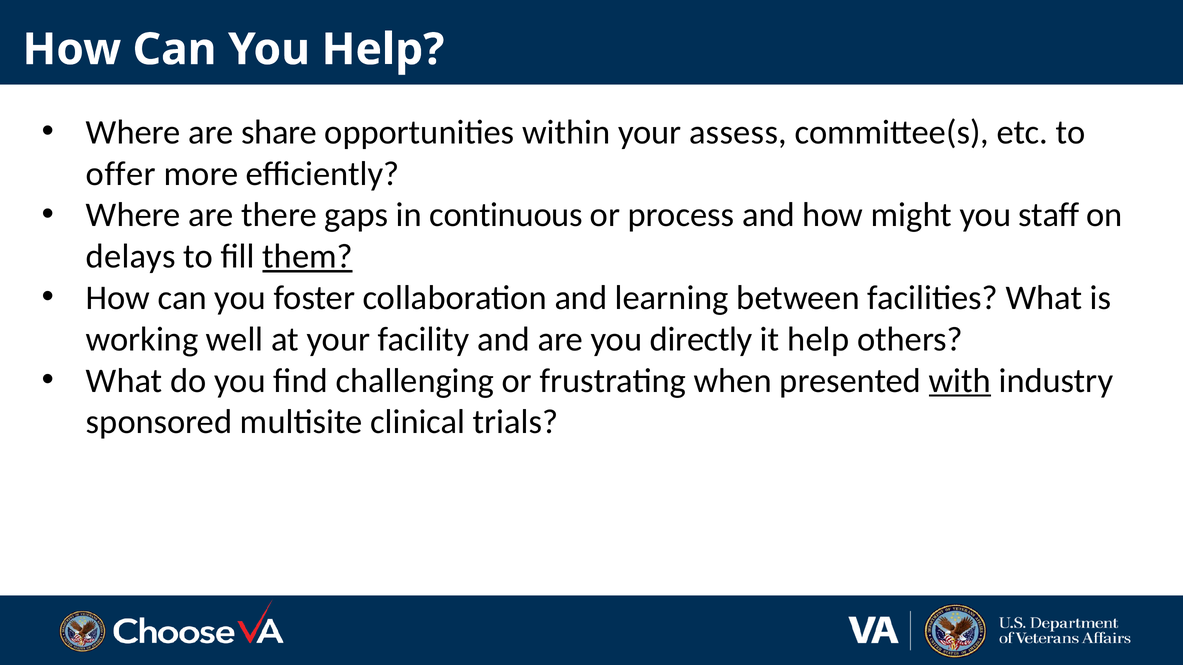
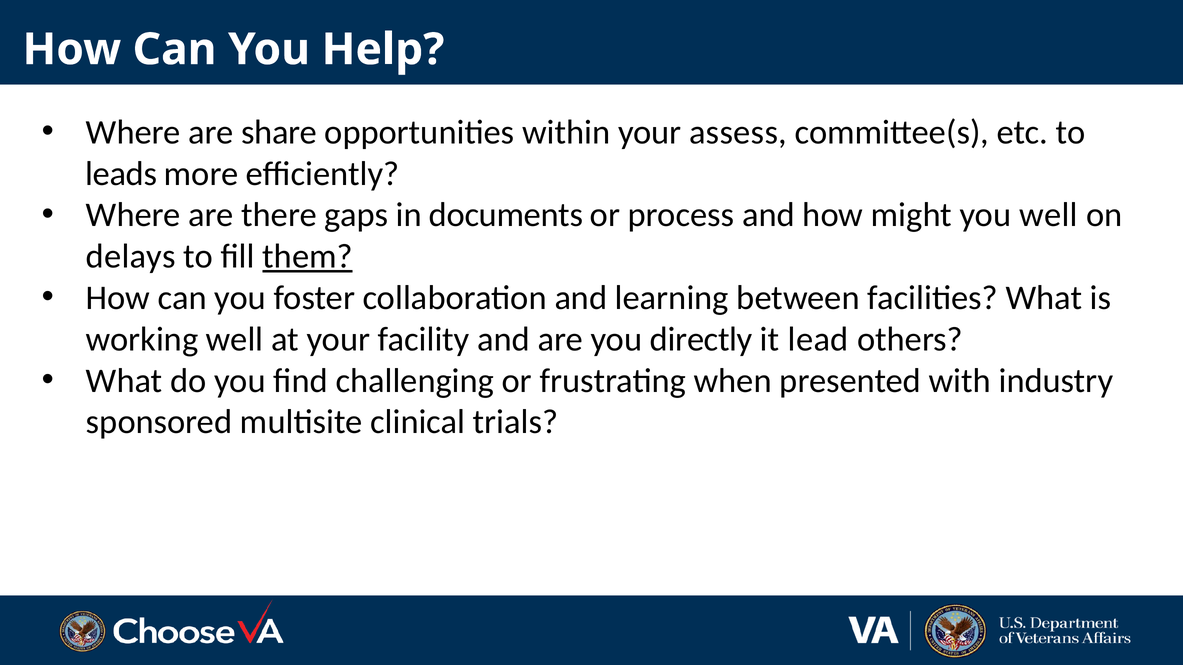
offer: offer -> leads
continuous: continuous -> documents
you staff: staff -> well
it help: help -> lead
with underline: present -> none
